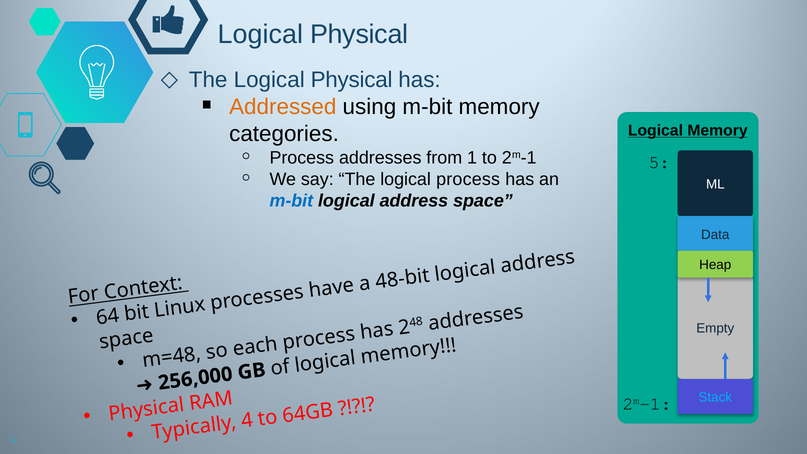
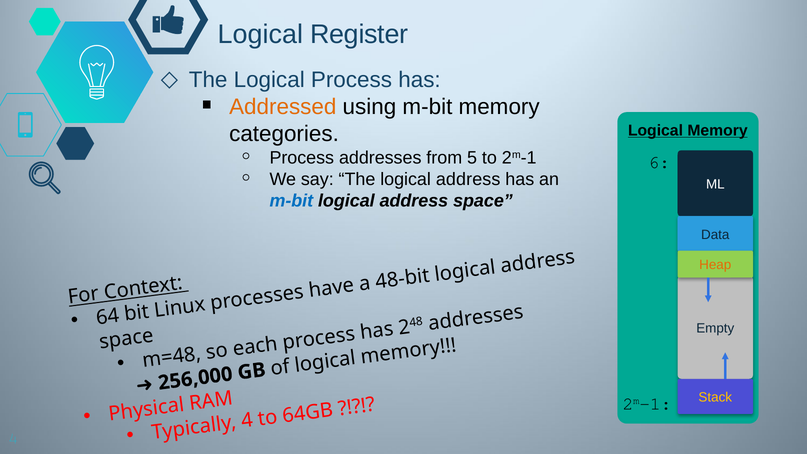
Physical at (359, 35): Physical -> Register
The Logical Physical: Physical -> Process
1: 1 -> 5
5: 5 -> 6
The logical process: process -> address
Heap colour: black -> orange
Stack colour: light blue -> yellow
